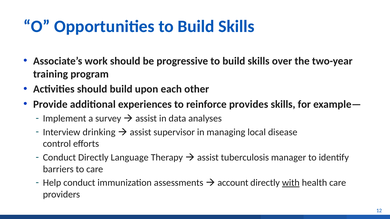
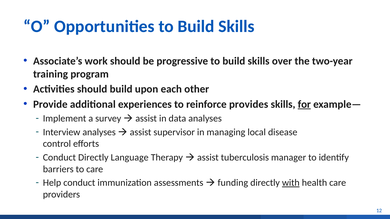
for underline: none -> present
Interview drinking: drinking -> analyses
account: account -> funding
